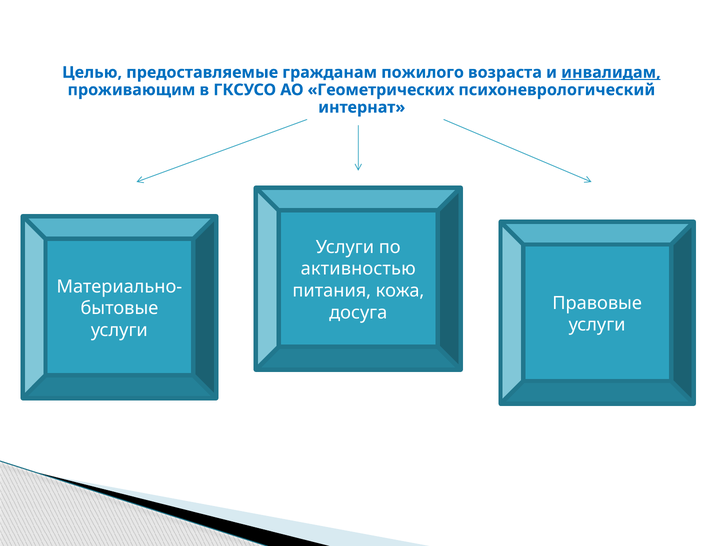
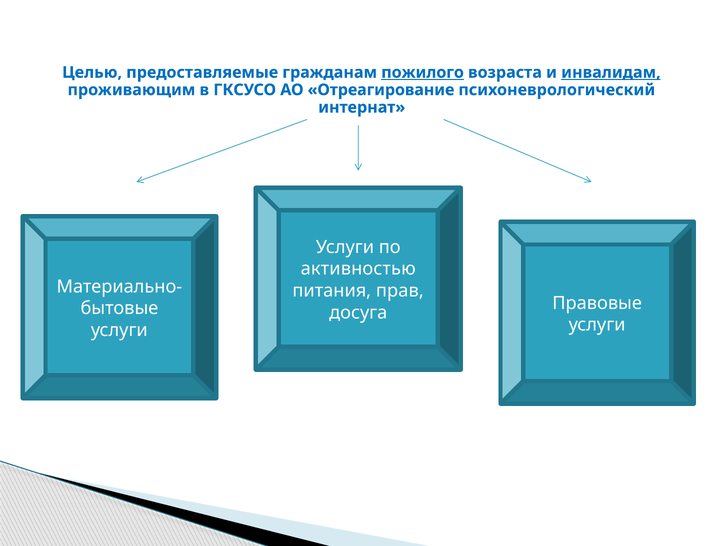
пожилого underline: none -> present
Геометрических: Геометрических -> Отреагирование
кожа: кожа -> прав
